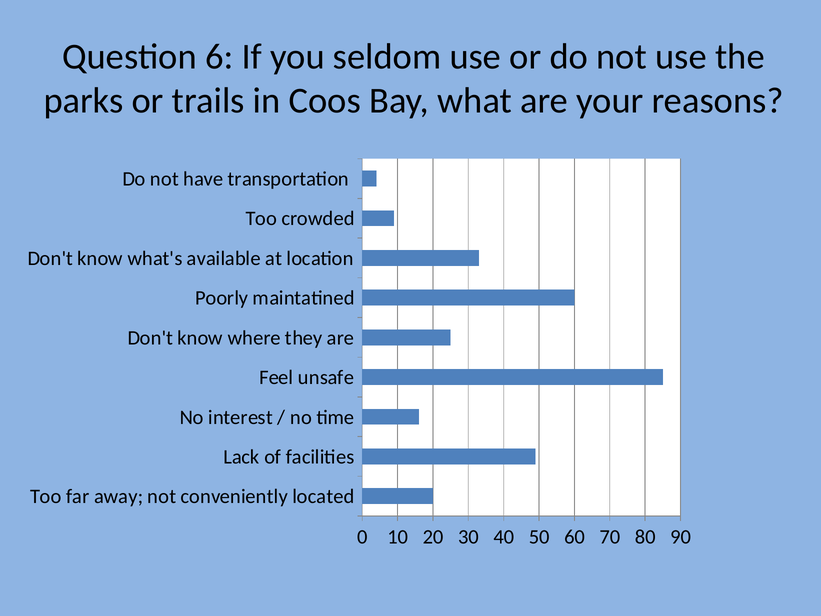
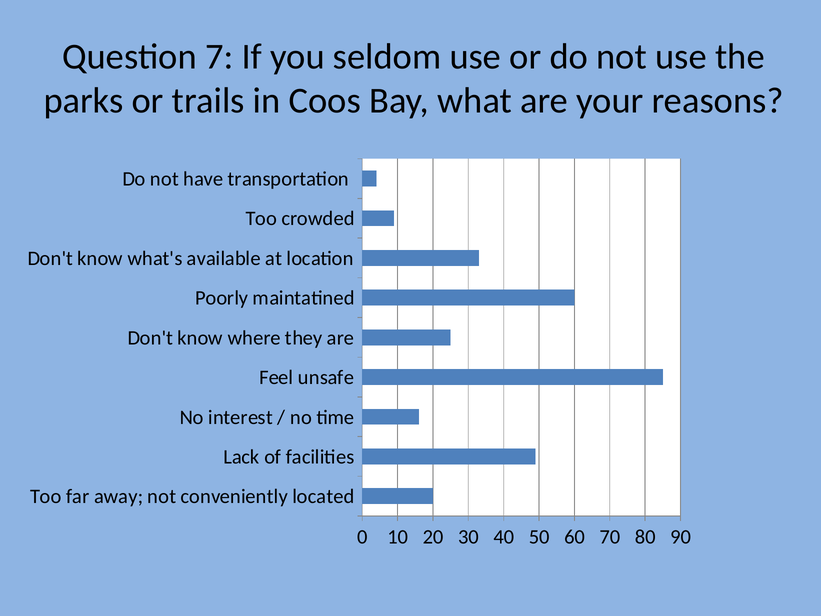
6: 6 -> 7
